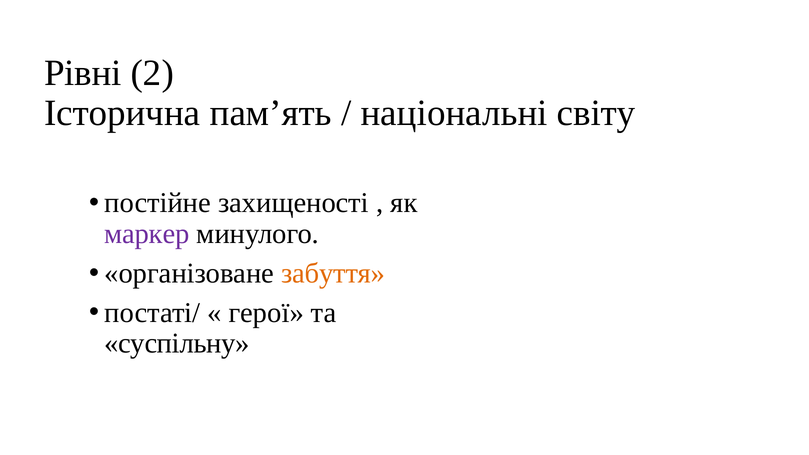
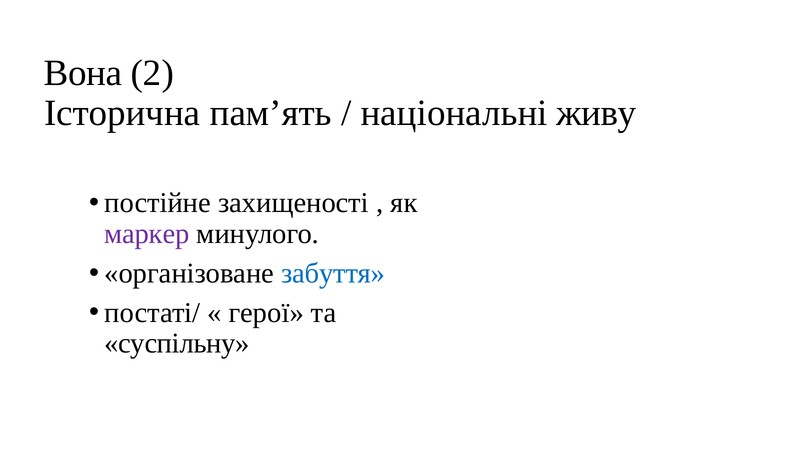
Рівні: Рівні -> Вона
світу: світу -> живу
забуття colour: orange -> blue
